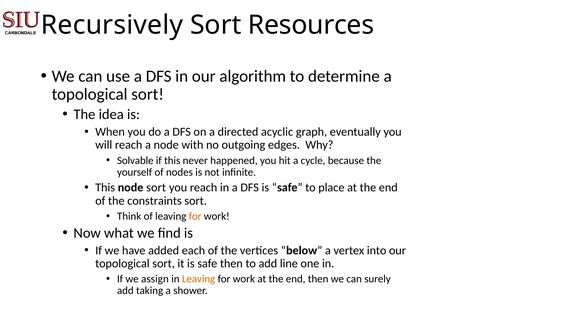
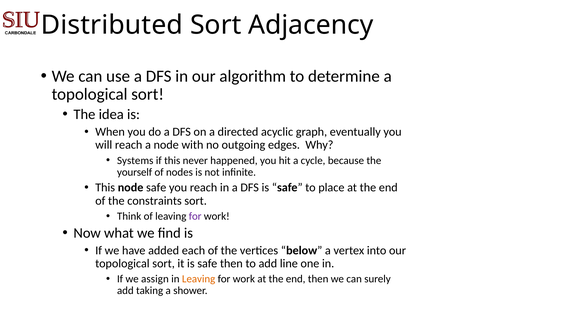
Recursively: Recursively -> Distributed
Resources: Resources -> Adjacency
Solvable: Solvable -> Systems
node sort: sort -> safe
for at (195, 216) colour: orange -> purple
